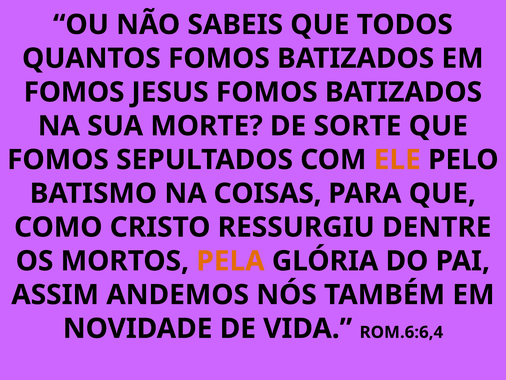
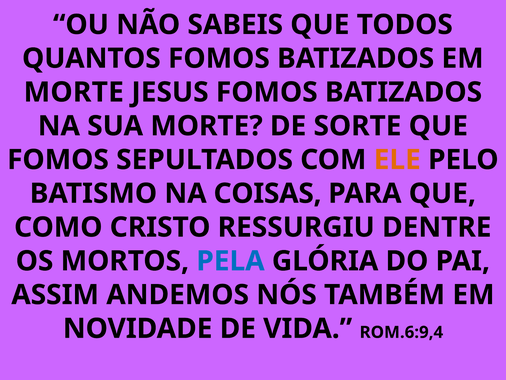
FOMOS at (74, 92): FOMOS -> MORTE
PELA colour: orange -> blue
ROM.6:6,4: ROM.6:6,4 -> ROM.6:9,4
